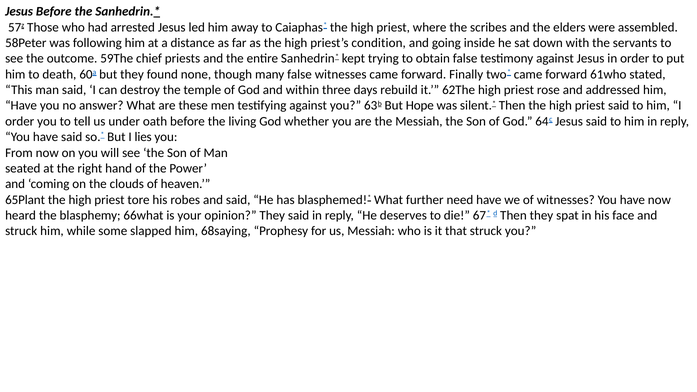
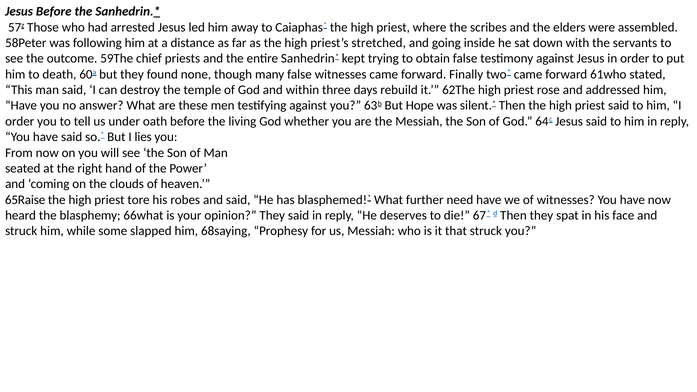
condition: condition -> stretched
65Plant: 65Plant -> 65Raise
